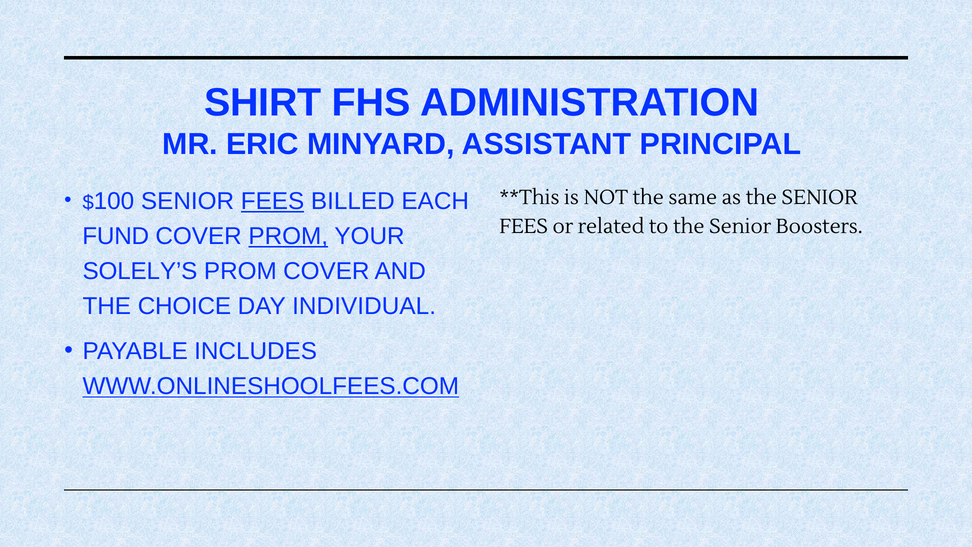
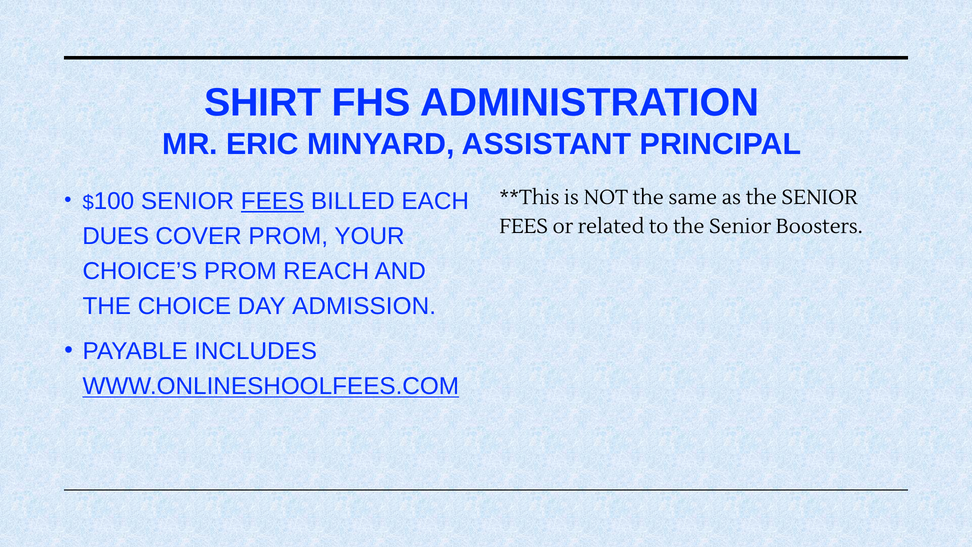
FUND: FUND -> DUES
PROM at (288, 236) underline: present -> none
SOLELY’S: SOLELY’S -> CHOICE’S
PROM COVER: COVER -> REACH
INDIVIDUAL: INDIVIDUAL -> ADMISSION
